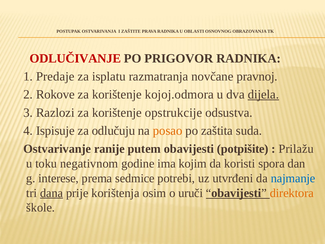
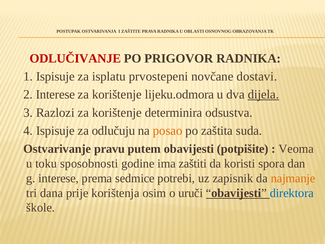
1 Predaje: Predaje -> Ispisuje
razmatranja: razmatranja -> prvostepeni
pravnoj: pravnoj -> dostavi
2 Rokove: Rokove -> Interese
kojoj.odmora: kojoj.odmora -> lijeku.odmora
opstrukcije: opstrukcije -> determinira
ranije: ranije -> pravu
Prilažu: Prilažu -> Veoma
negativnom: negativnom -> sposobnosti
kojim: kojim -> zaštiti
utvrđeni: utvrđeni -> zapisnik
najmanje colour: blue -> orange
dana underline: present -> none
direktora colour: orange -> blue
